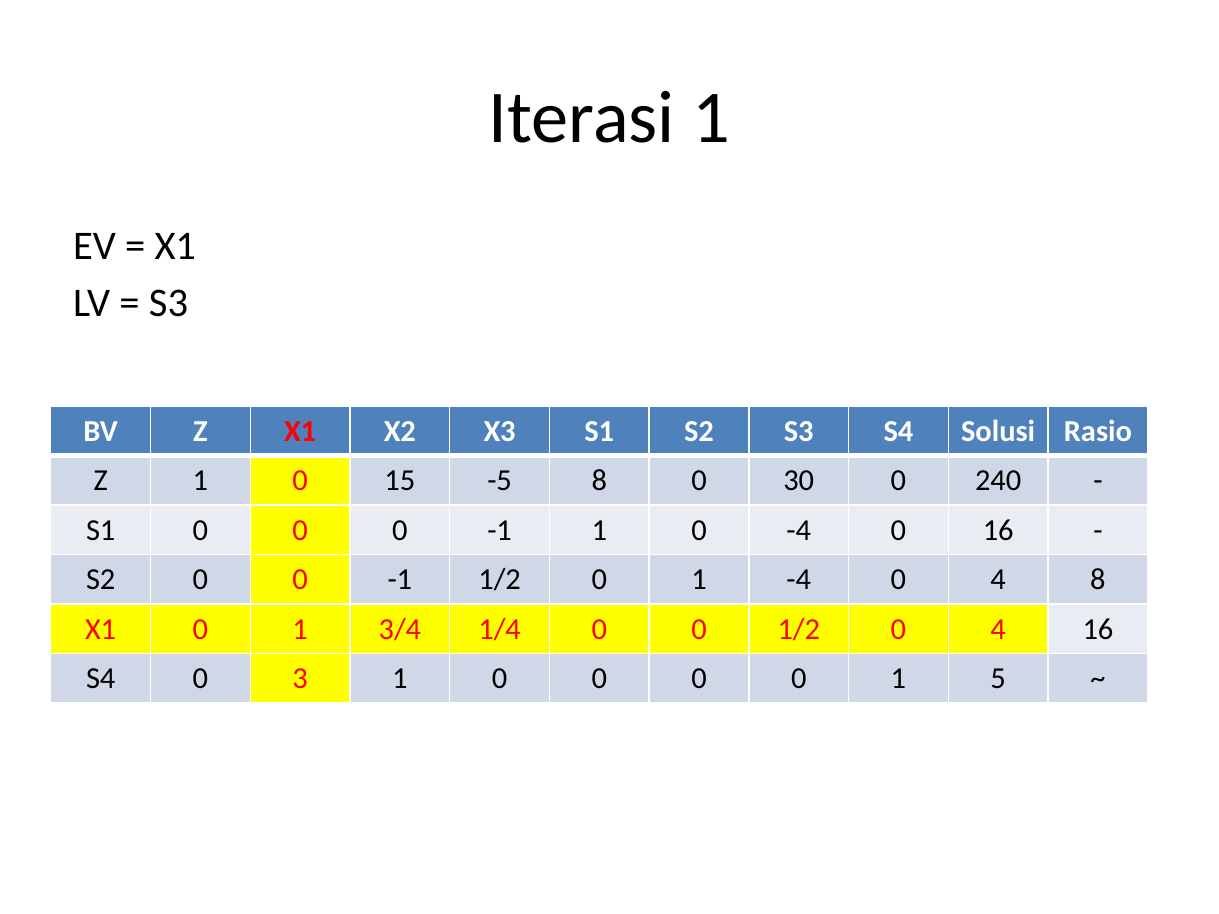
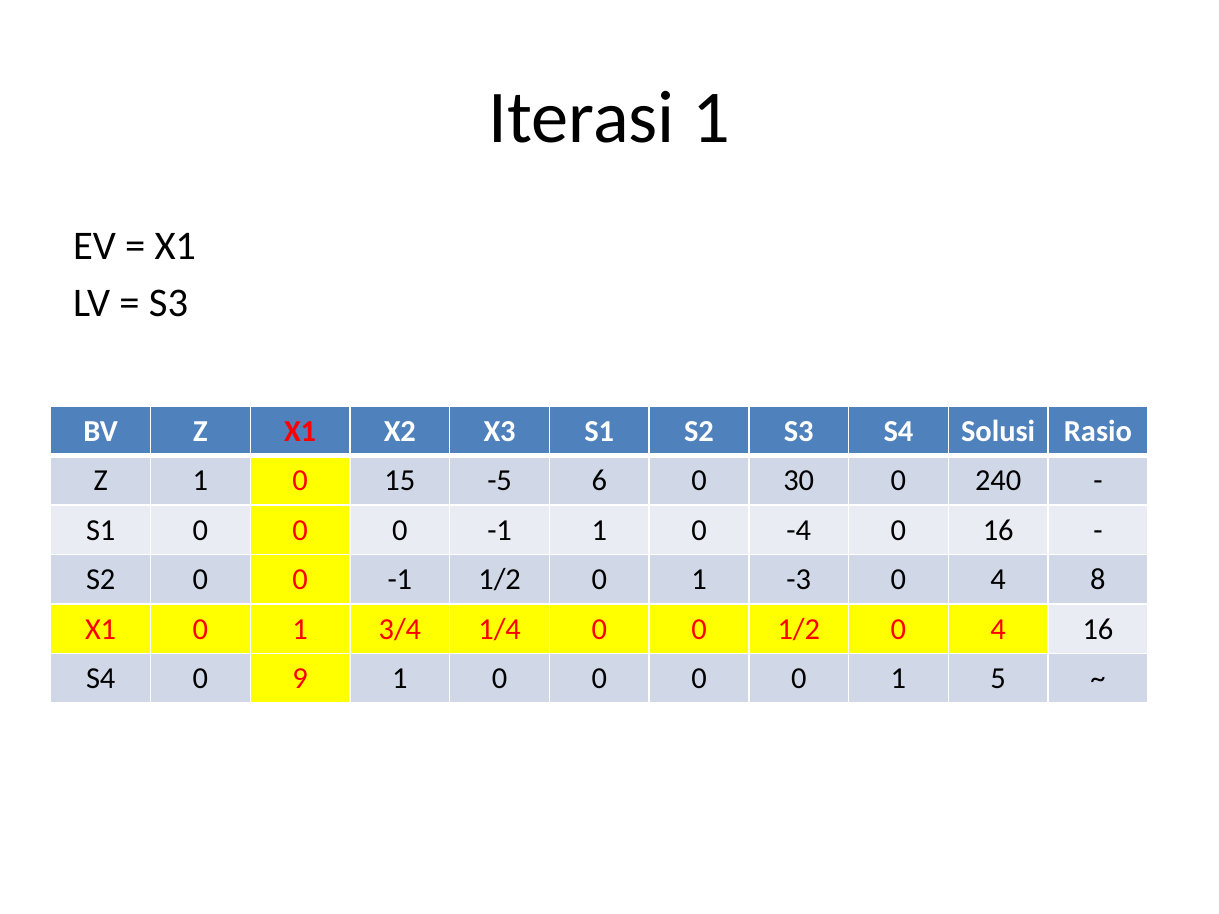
-5 8: 8 -> 6
1 -4: -4 -> -3
3: 3 -> 9
